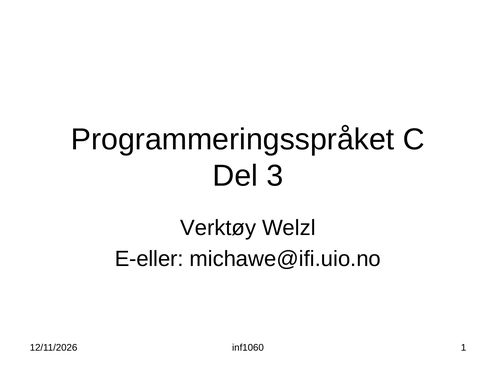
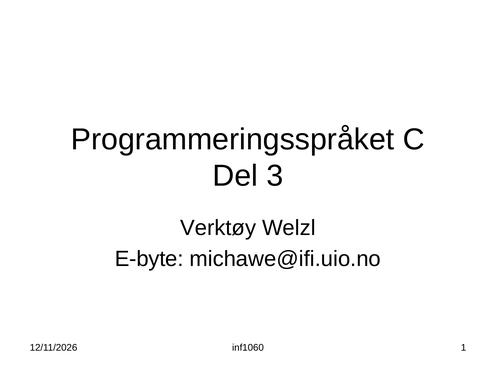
E-eller: E-eller -> E-byte
